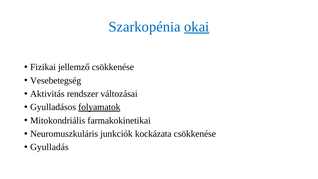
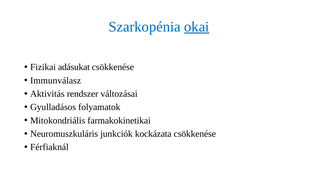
jellemző: jellemző -> adásukat
Vesebetegség: Vesebetegség -> Immunválasz
folyamatok underline: present -> none
Gyulladás: Gyulladás -> Férfiaknál
